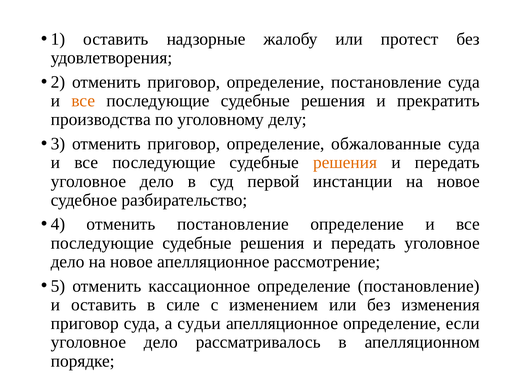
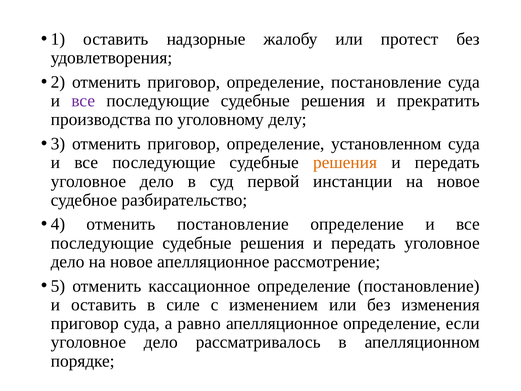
все at (83, 101) colour: orange -> purple
обжалованные: обжалованные -> установленном
судьи: судьи -> равно
